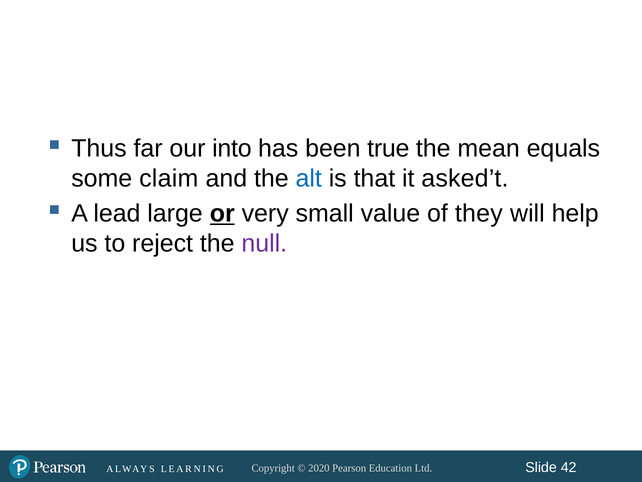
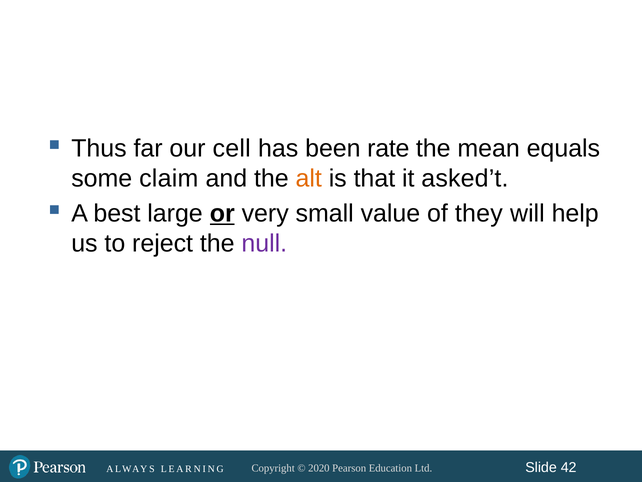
into: into -> cell
true: true -> rate
alt colour: blue -> orange
lead: lead -> best
